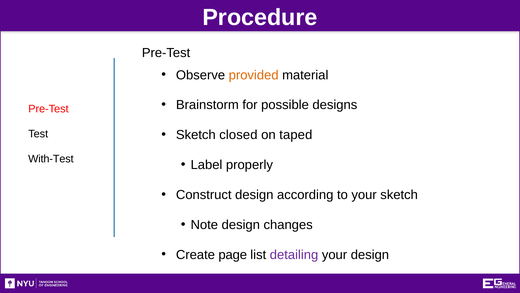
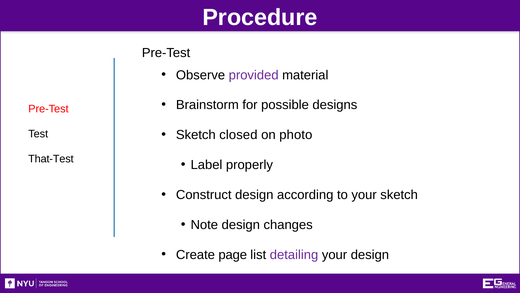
provided colour: orange -> purple
taped: taped -> photo
With-Test: With-Test -> That-Test
